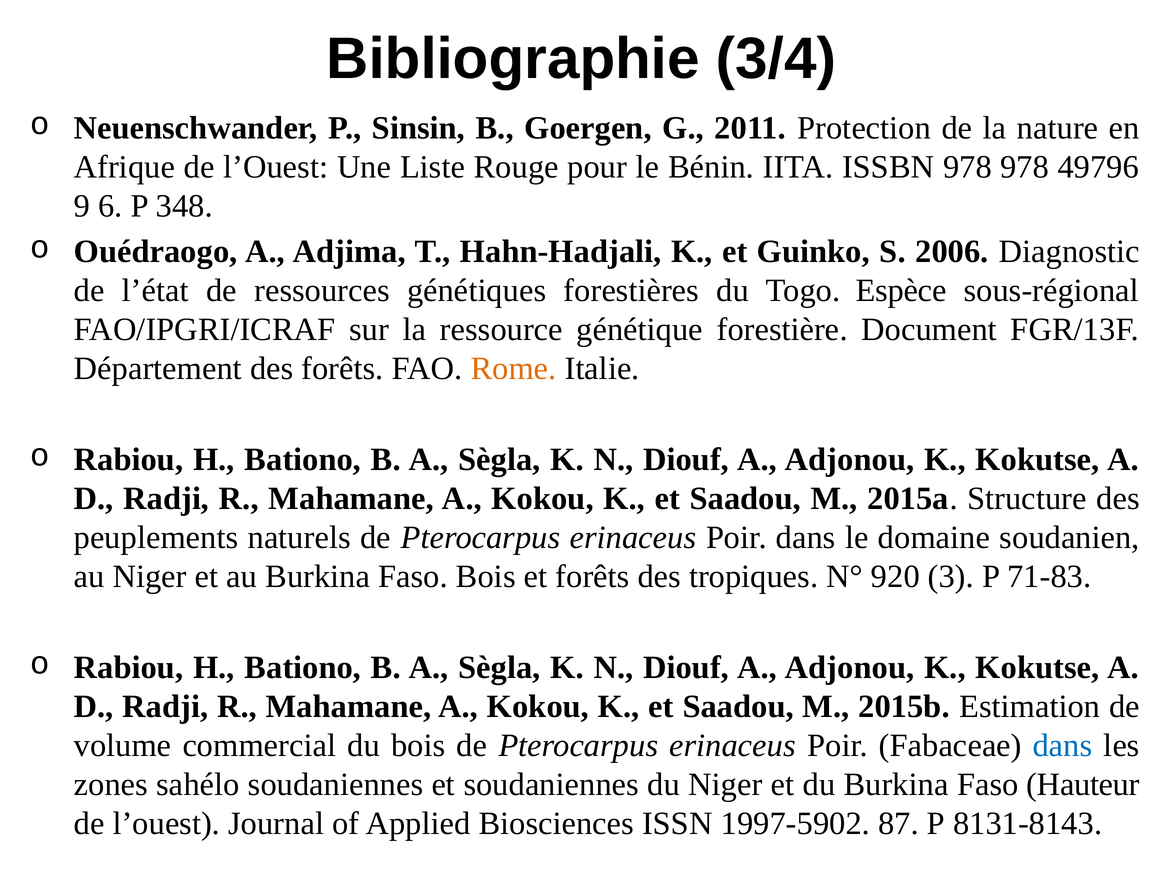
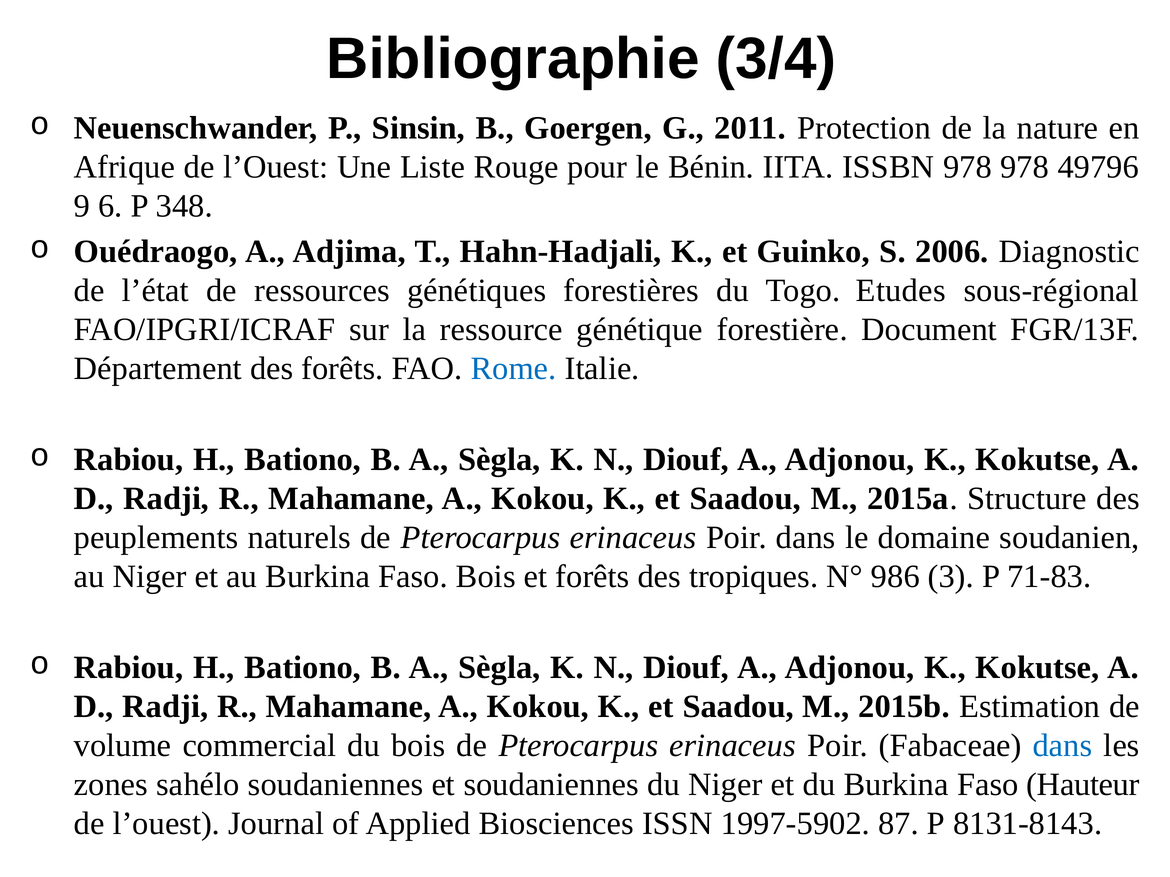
Espèce: Espèce -> Etudes
Rome colour: orange -> blue
920: 920 -> 986
